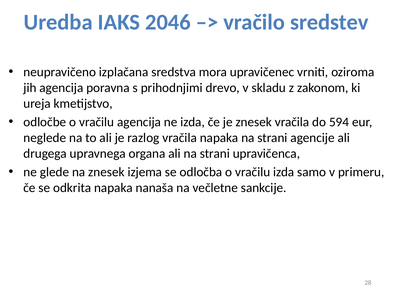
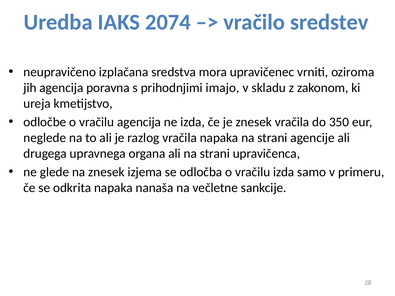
2046: 2046 -> 2074
drevo: drevo -> imajo
594: 594 -> 350
